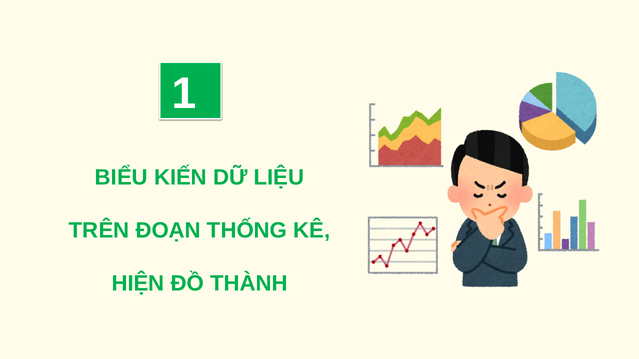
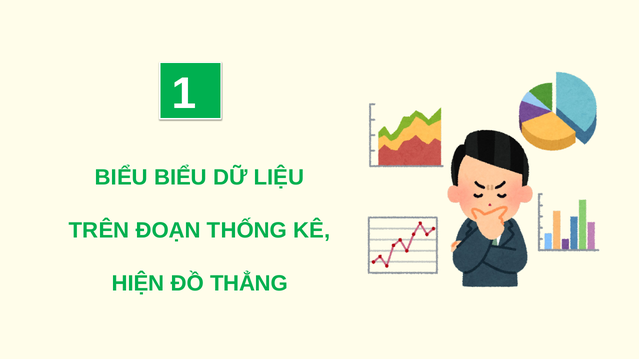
BIỂU KIẾN: KIẾN -> BIỂU
THÀNH: THÀNH -> THẲNG
